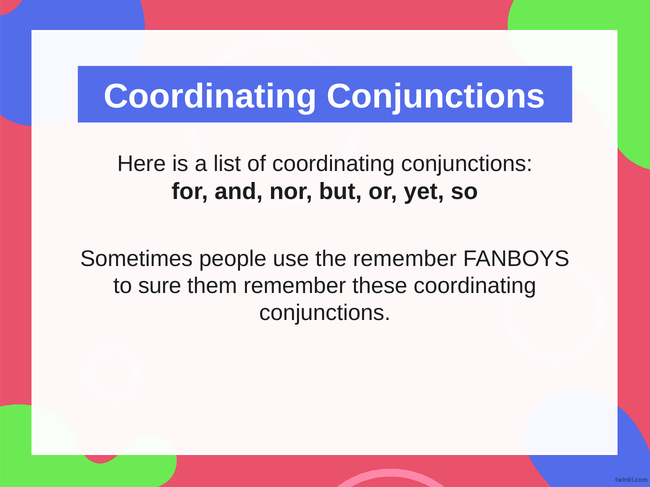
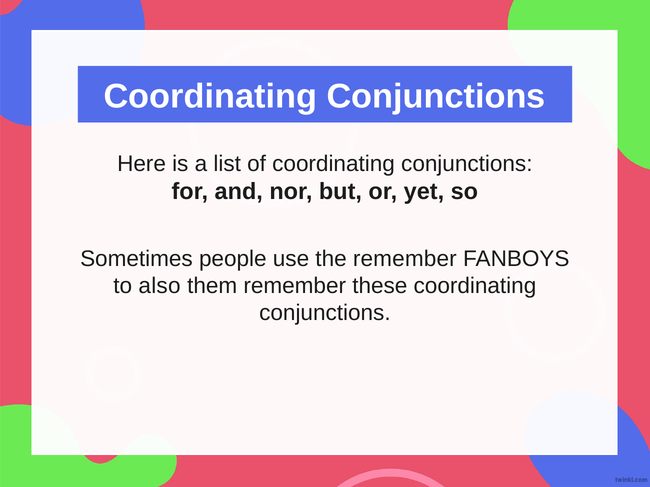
sure: sure -> also
